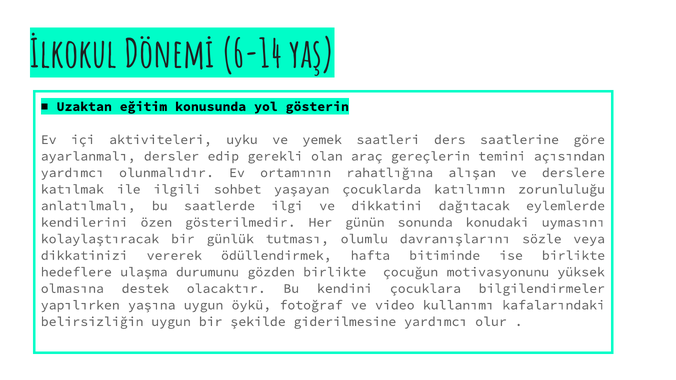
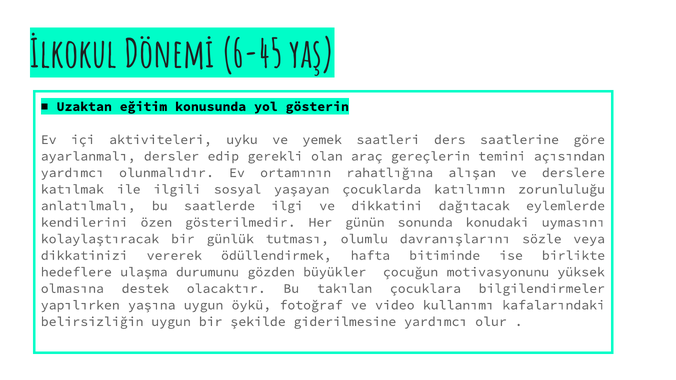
6-14: 6-14 -> 6-45
sohbet: sohbet -> sosyal
gözden birlikte: birlikte -> büyükler
kendini: kendini -> takılan
